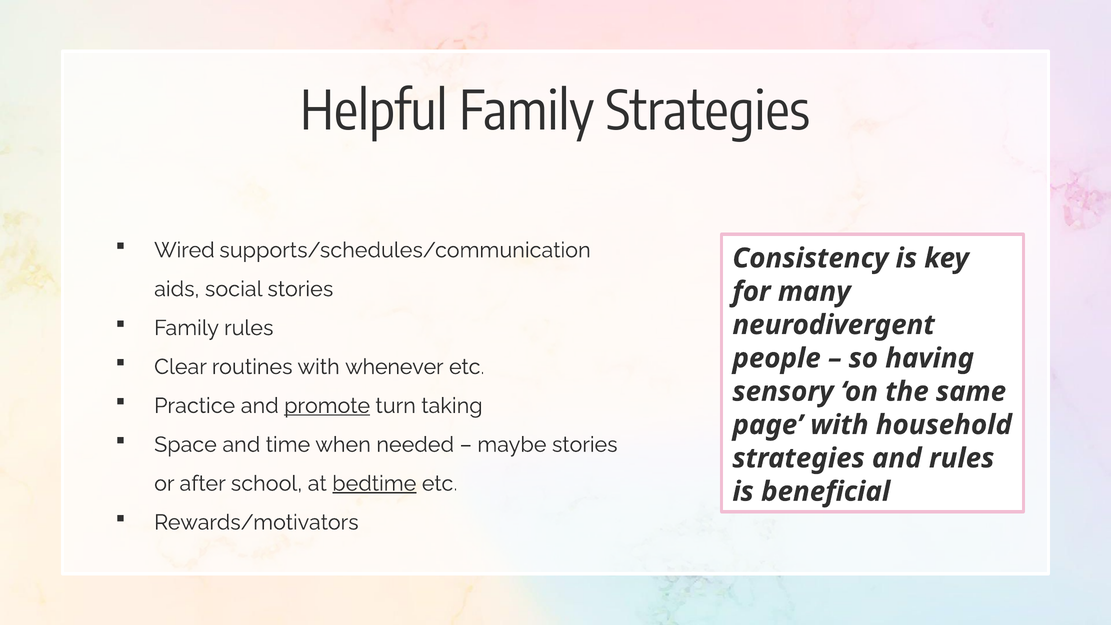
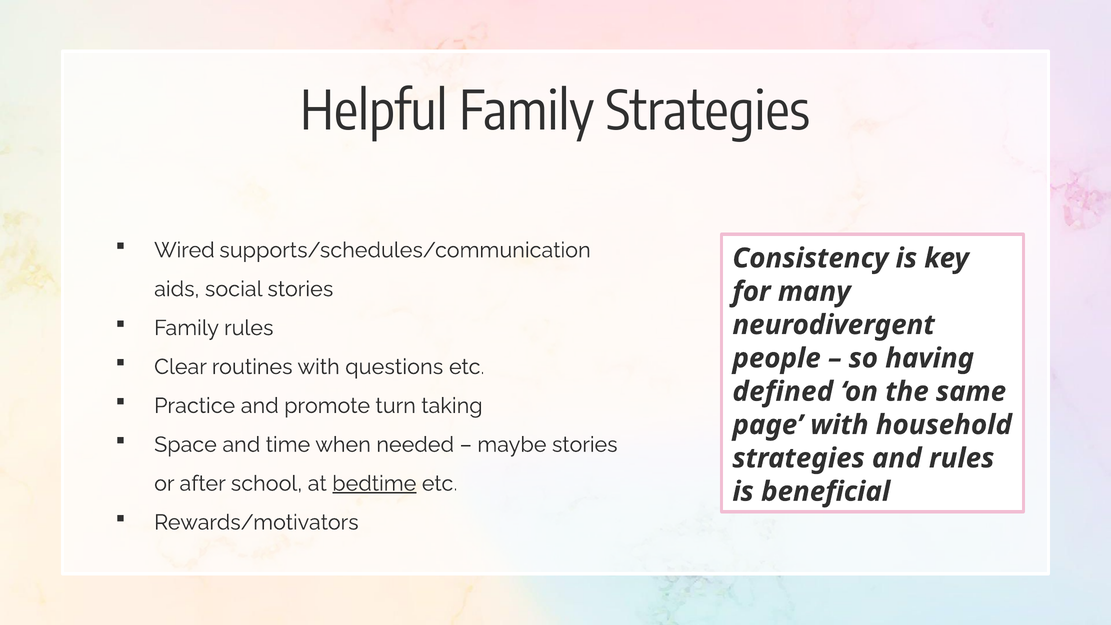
whenever: whenever -> questions
sensory: sensory -> defined
promote underline: present -> none
